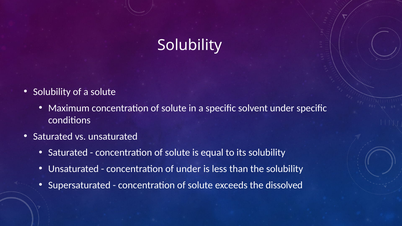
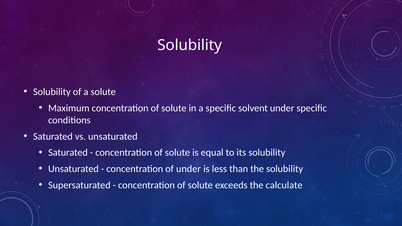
dissolved: dissolved -> calculate
